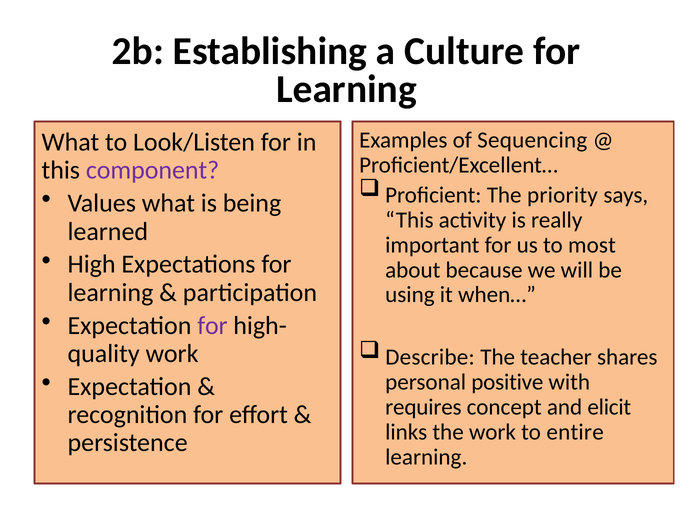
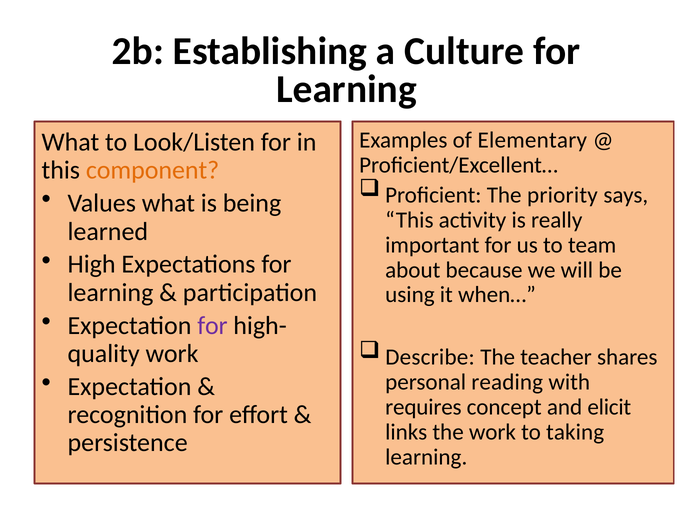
Sequencing: Sequencing -> Elementary
component colour: purple -> orange
most: most -> team
positive: positive -> reading
entire: entire -> taking
